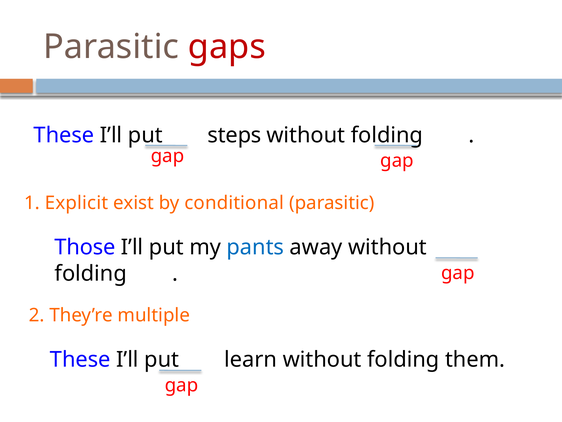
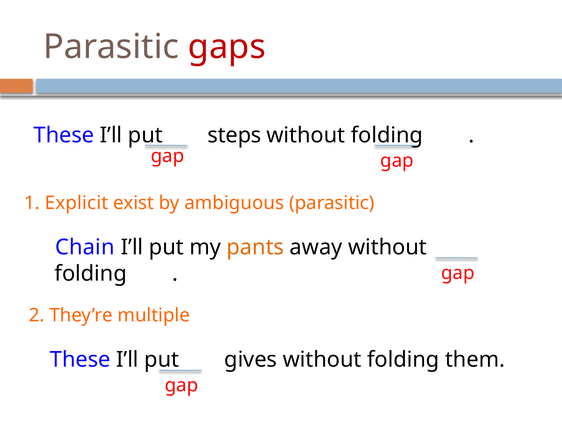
conditional: conditional -> ambiguous
Those: Those -> Chain
pants colour: blue -> orange
learn: learn -> gives
